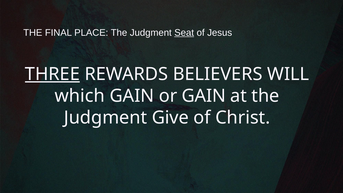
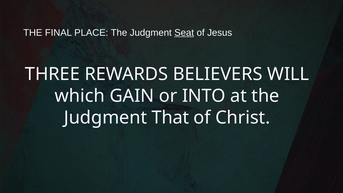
THREE underline: present -> none
or GAIN: GAIN -> INTO
Give: Give -> That
